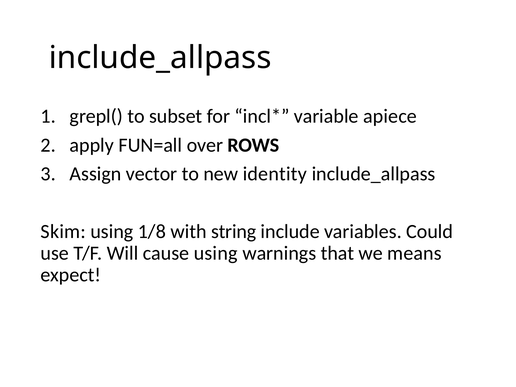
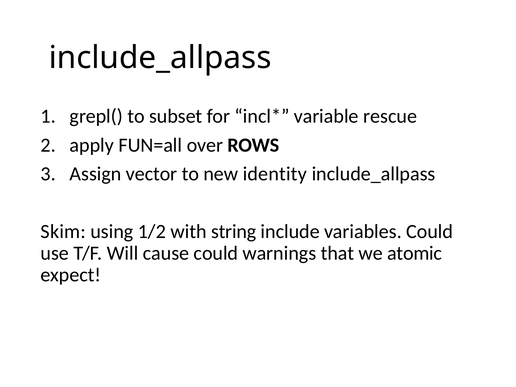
apiece: apiece -> rescue
1/8: 1/8 -> 1/2
cause using: using -> could
means: means -> atomic
